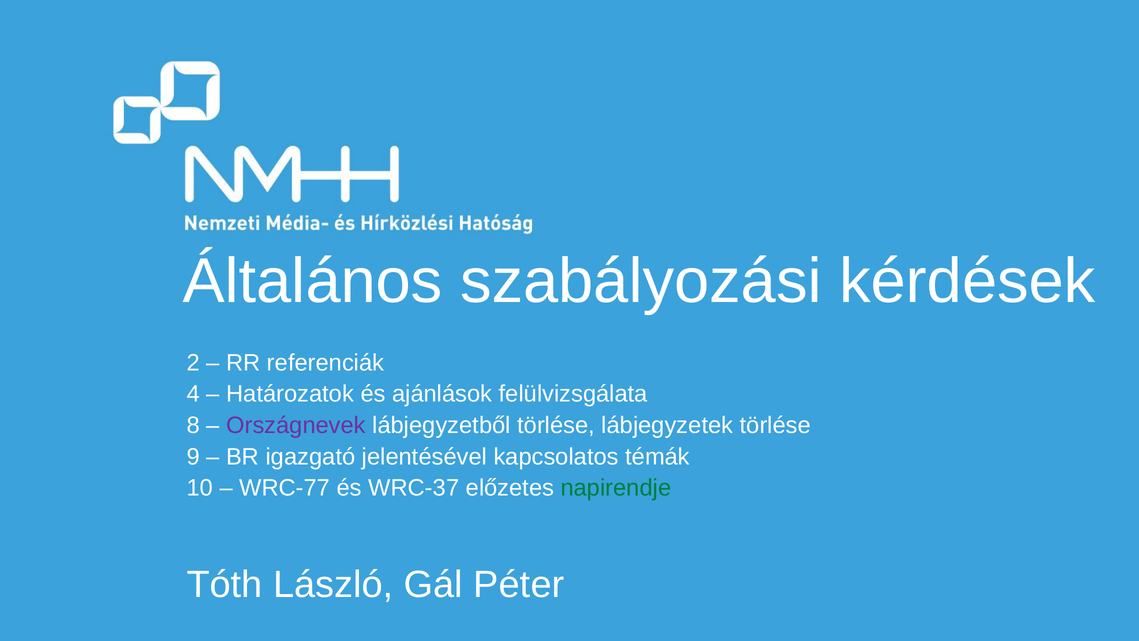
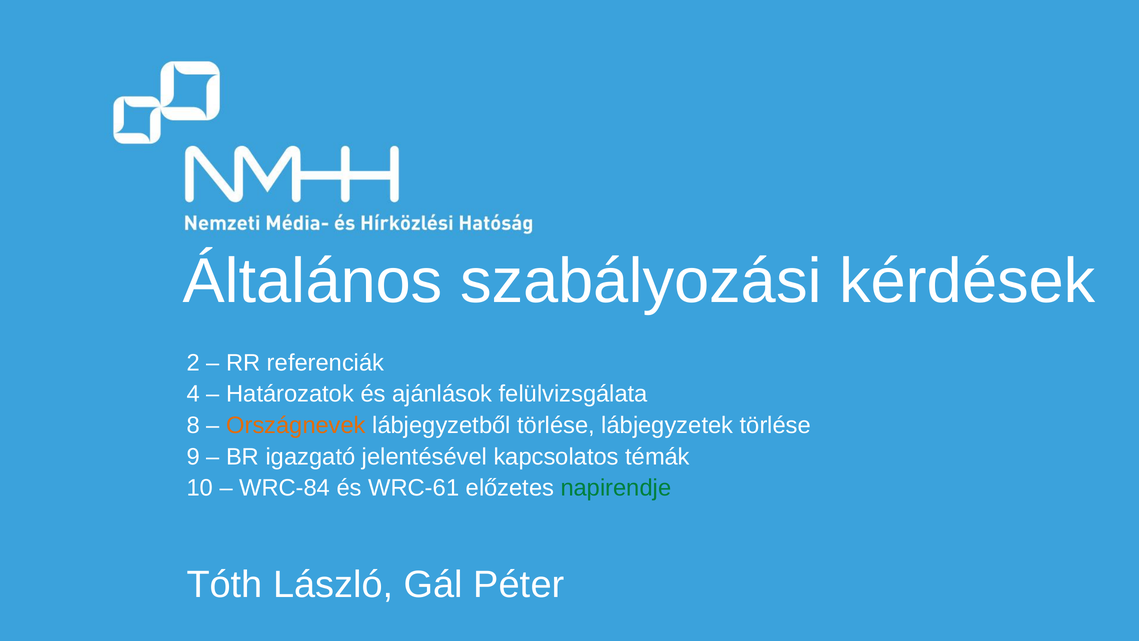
Országnevek colour: purple -> orange
WRC-77: WRC-77 -> WRC-84
WRC-37: WRC-37 -> WRC-61
